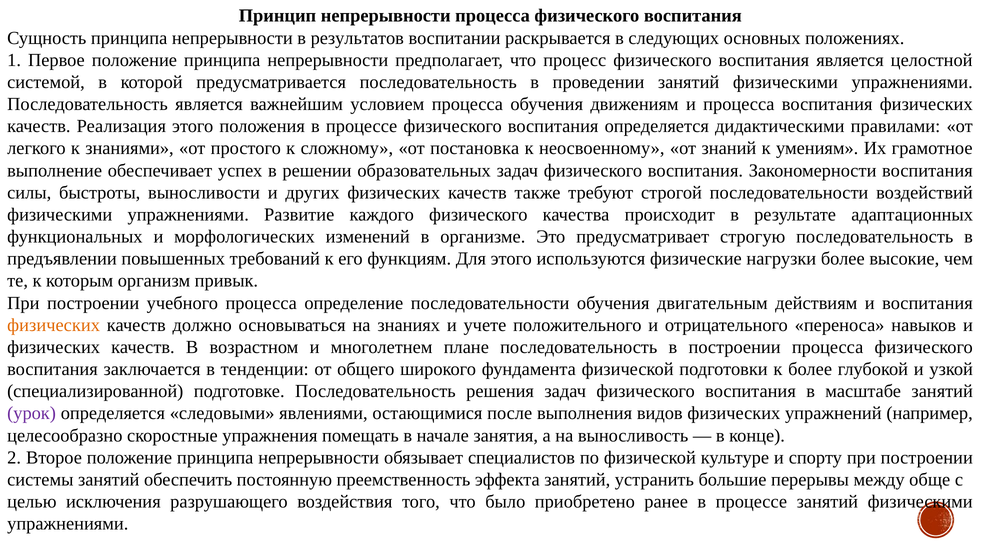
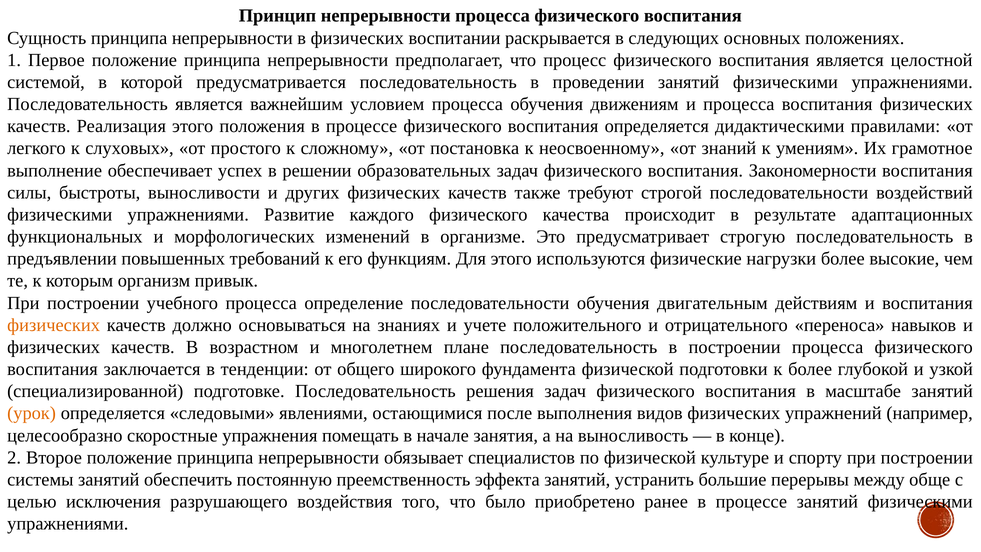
в результатов: результатов -> физических
знаниями: знаниями -> слуховых
урок colour: purple -> orange
